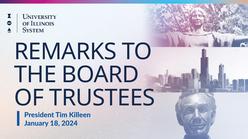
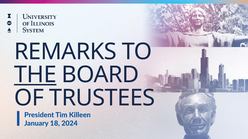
THE underline: none -> present
